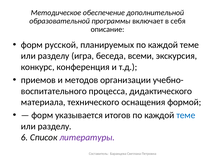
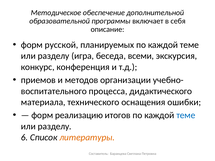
формой: формой -> ошибки
указывается: указывается -> реализацию
литературы colour: purple -> orange
